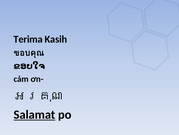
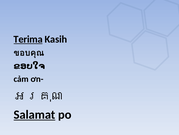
Terima underline: none -> present
